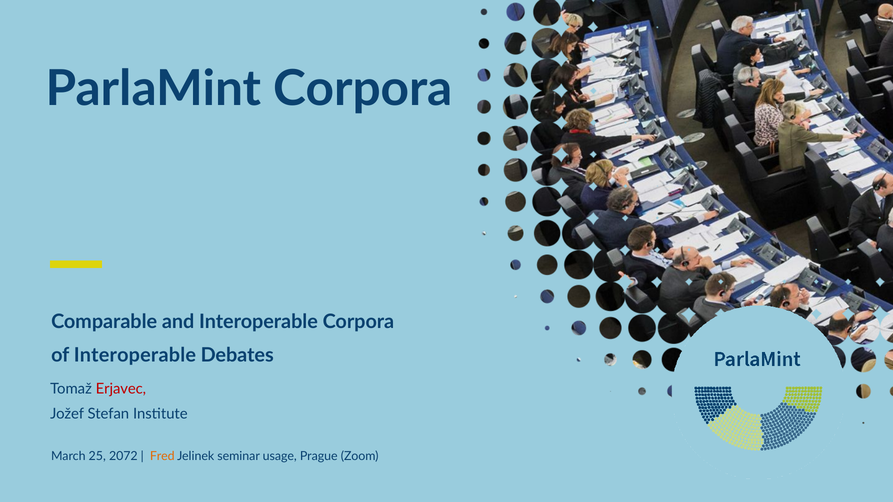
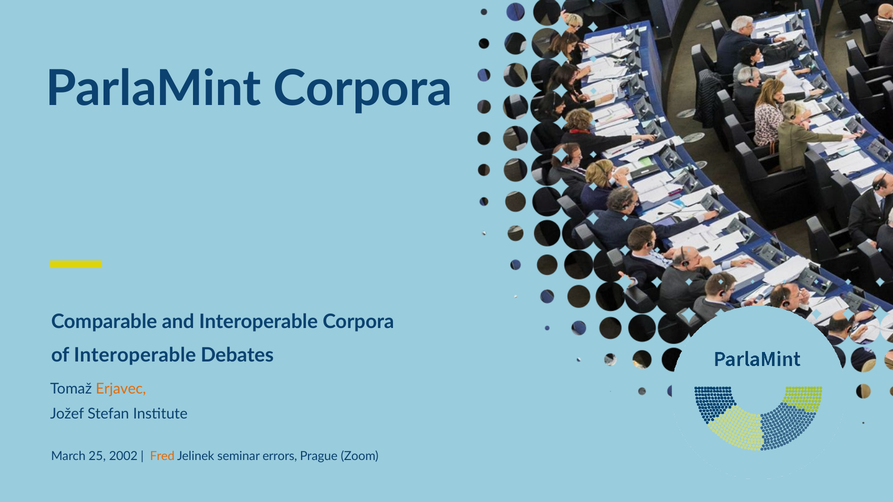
Erjavec colour: red -> orange
2072: 2072 -> 2002
usage: usage -> errors
